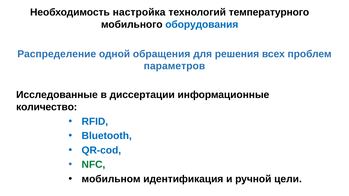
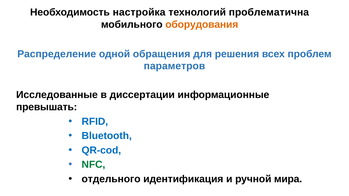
температурного: температурного -> проблематична
оборудования colour: blue -> orange
количество: количество -> превышать
мобильном: мобильном -> отдельного
цели: цели -> мира
